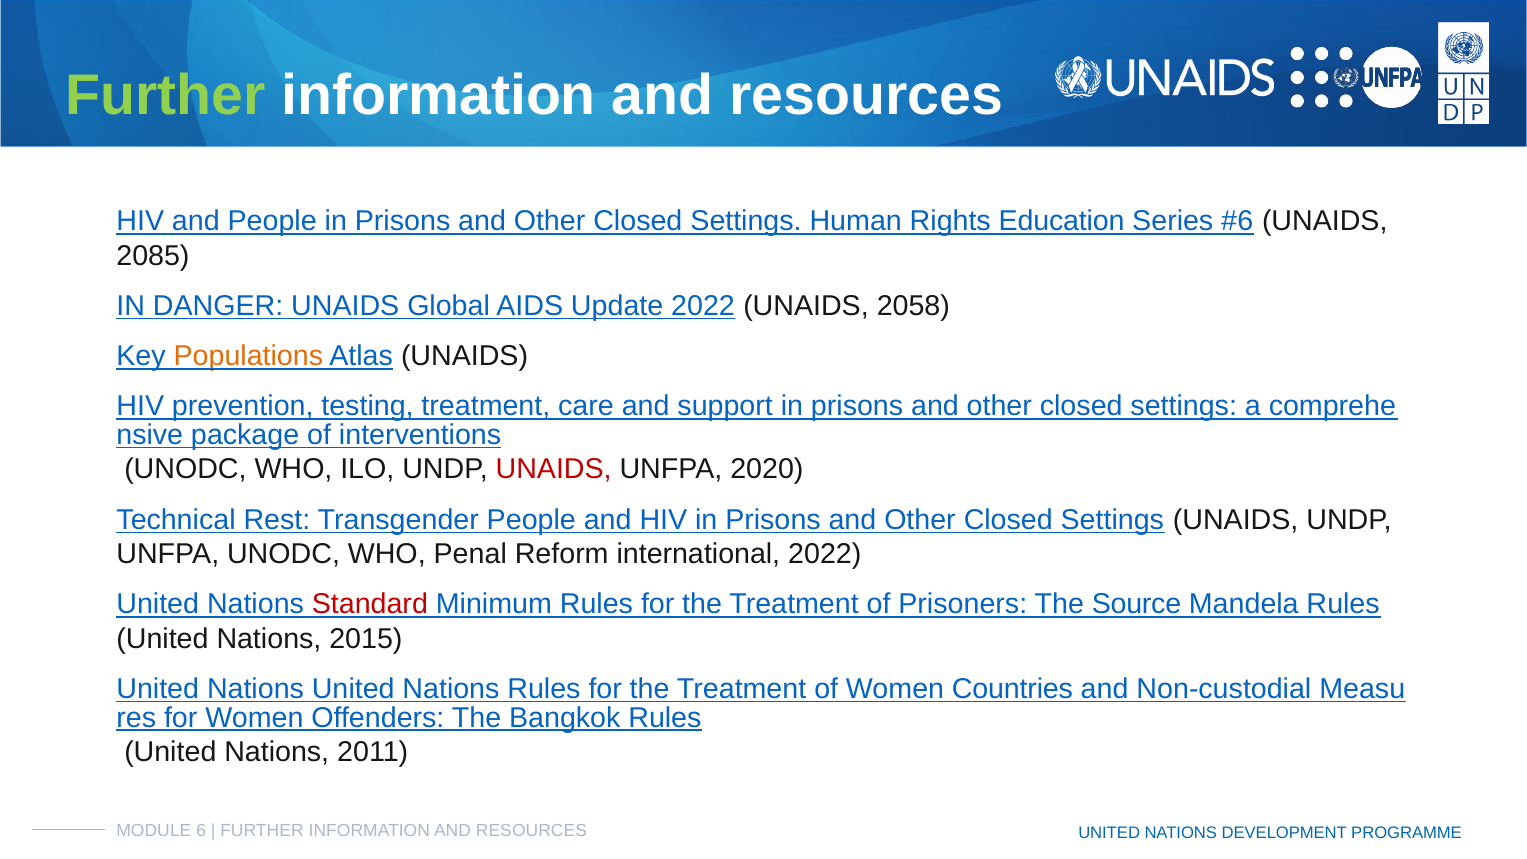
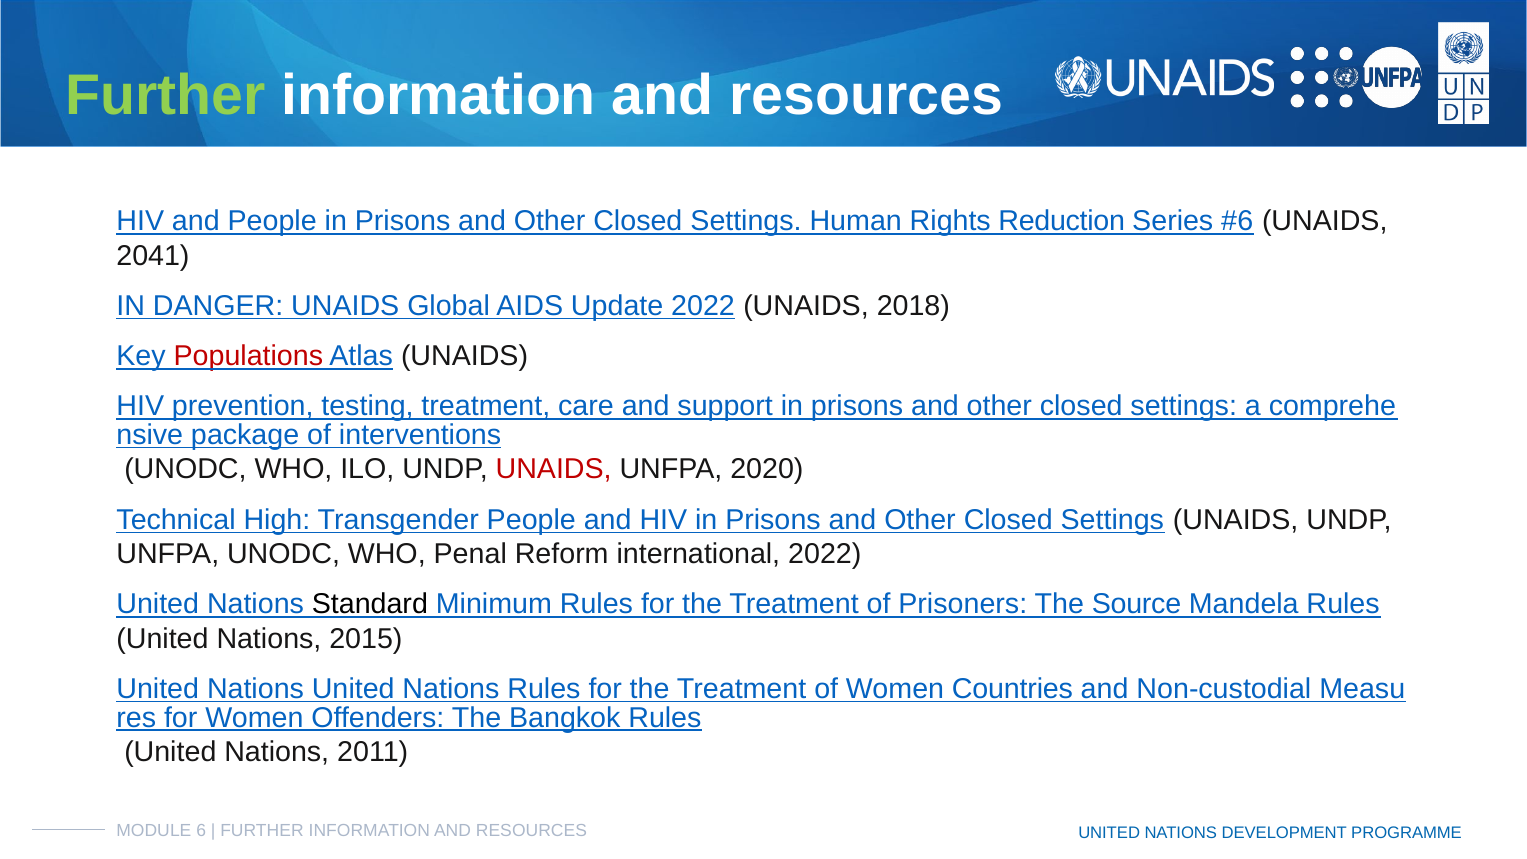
Education: Education -> Reduction
2085: 2085 -> 2041
2058: 2058 -> 2018
Populations colour: orange -> red
Rest: Rest -> High
Standard colour: red -> black
